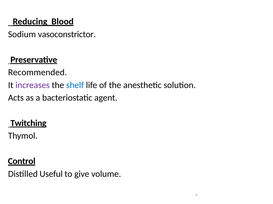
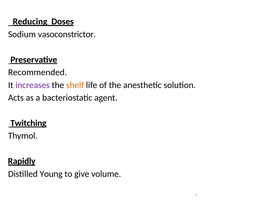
Blood: Blood -> Doses
shelf colour: blue -> orange
Control: Control -> Rapidly
Useful: Useful -> Young
